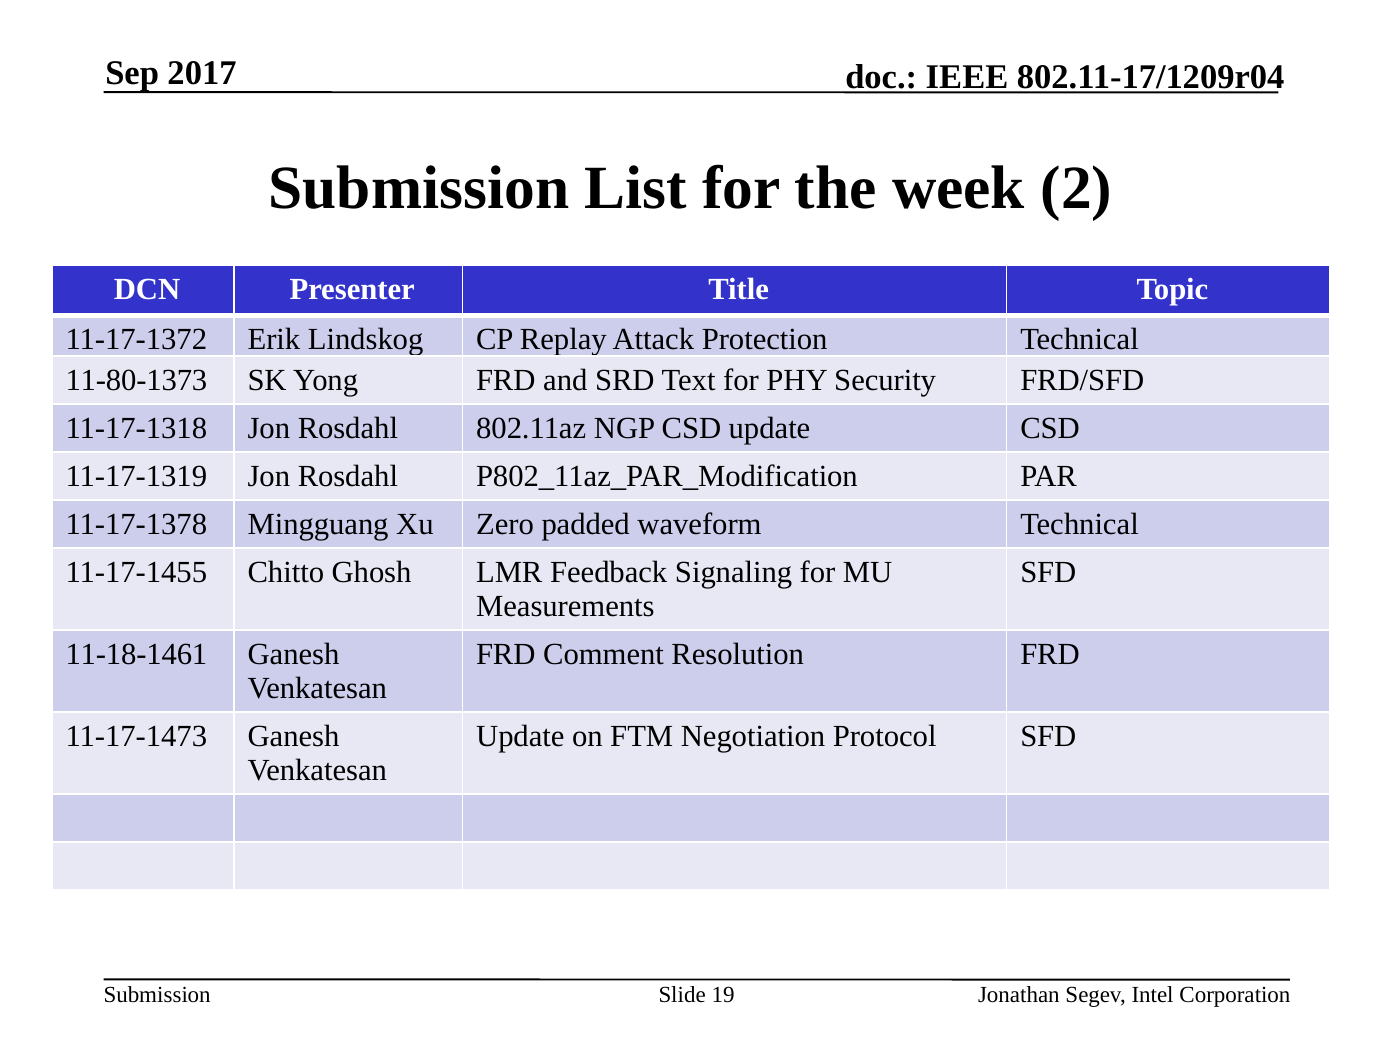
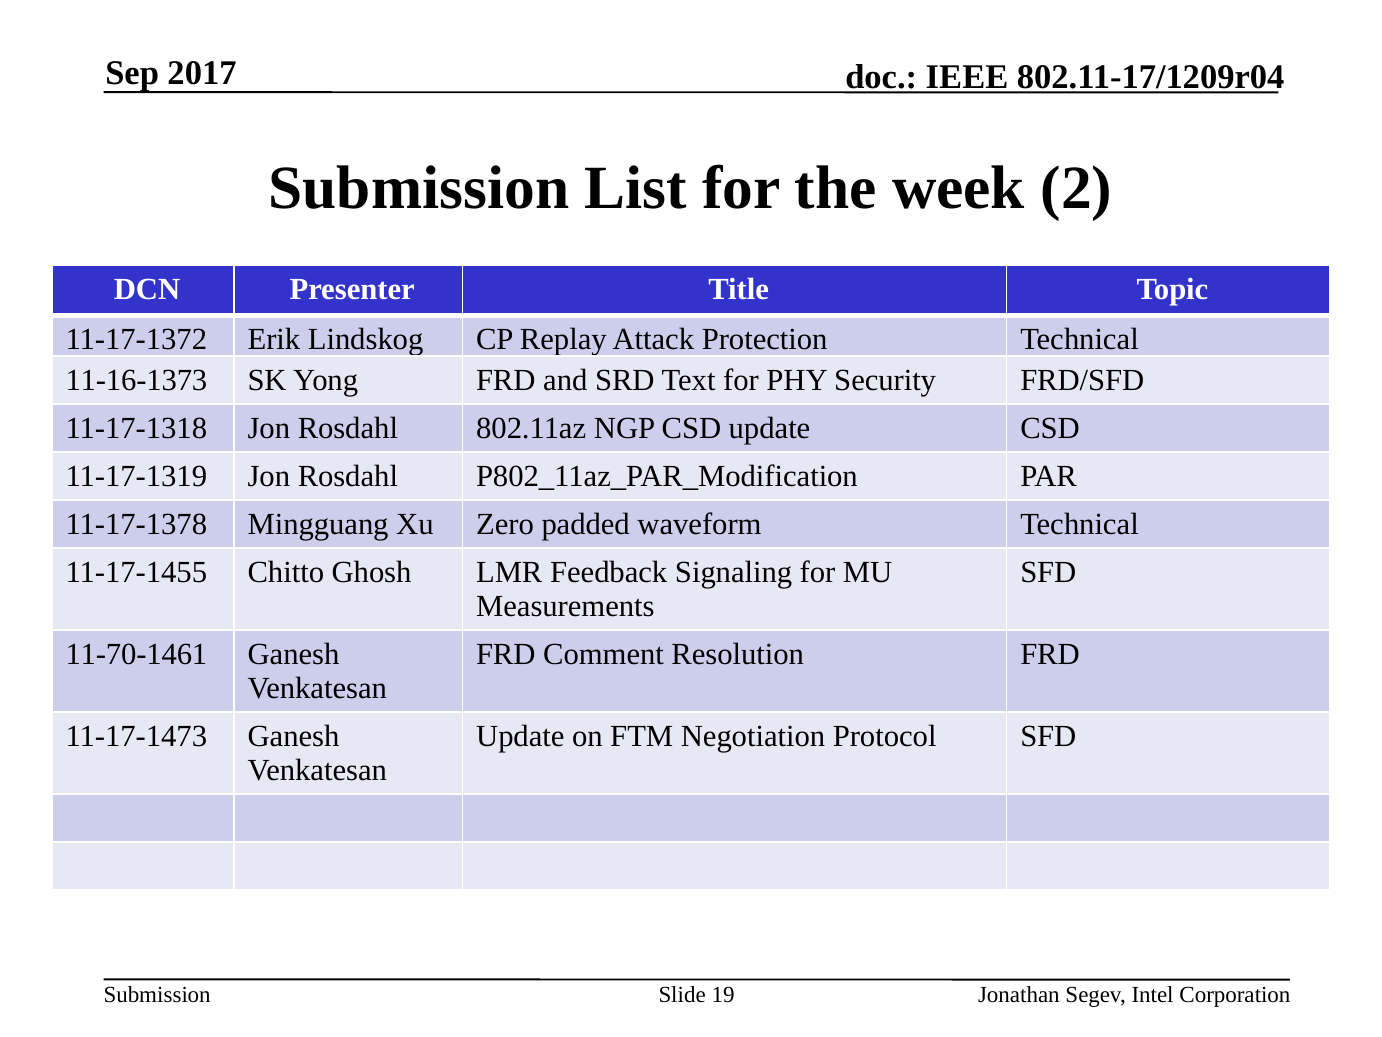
11-80-1373: 11-80-1373 -> 11-16-1373
11-18-1461: 11-18-1461 -> 11-70-1461
